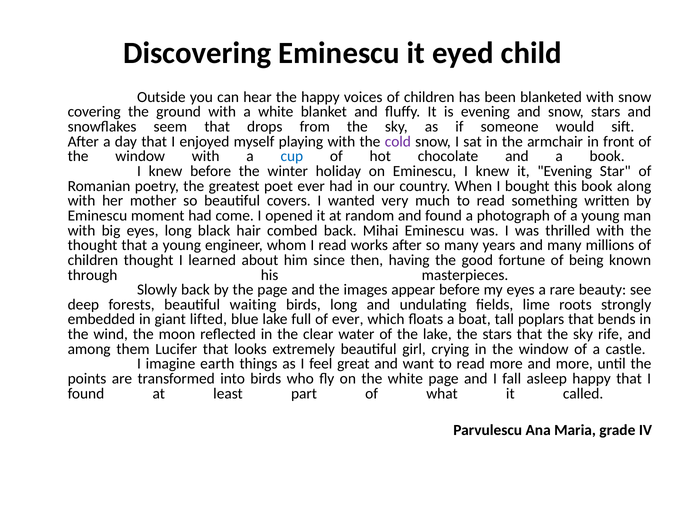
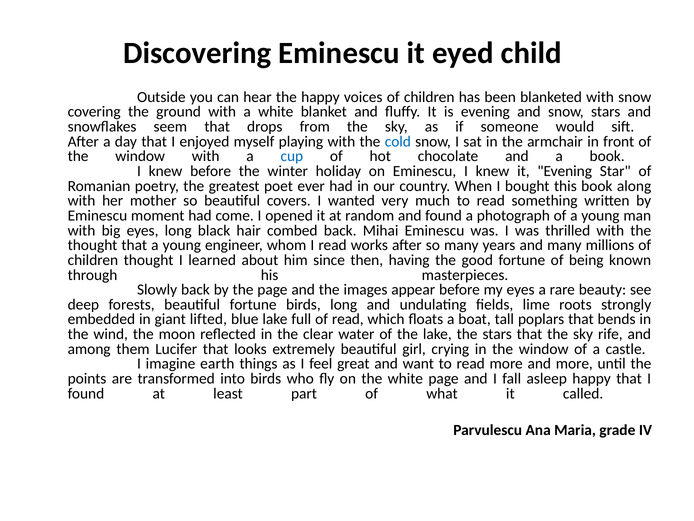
cold colour: purple -> blue
beautiful waiting: waiting -> fortune
of ever: ever -> read
